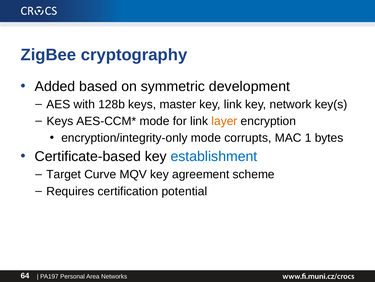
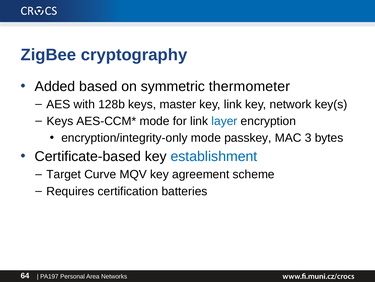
development: development -> thermometer
layer colour: orange -> blue
corrupts: corrupts -> passkey
1: 1 -> 3
potential: potential -> batteries
